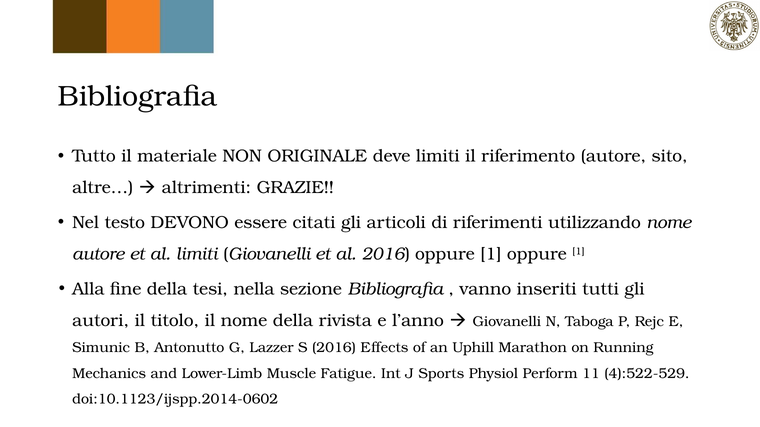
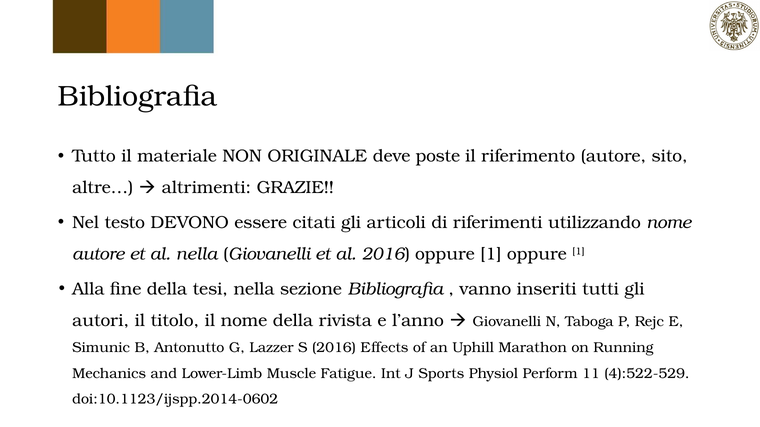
deve limiti: limiti -> poste
al limiti: limiti -> nella
